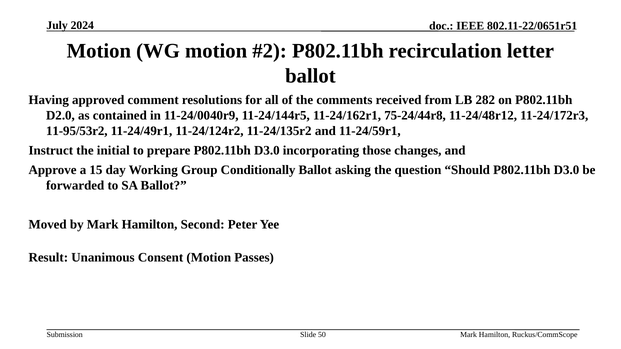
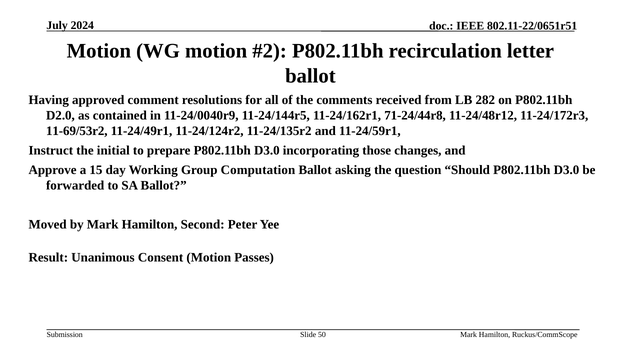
75-24/44r8: 75-24/44r8 -> 71-24/44r8
11-95/53r2: 11-95/53r2 -> 11-69/53r2
Conditionally: Conditionally -> Computation
